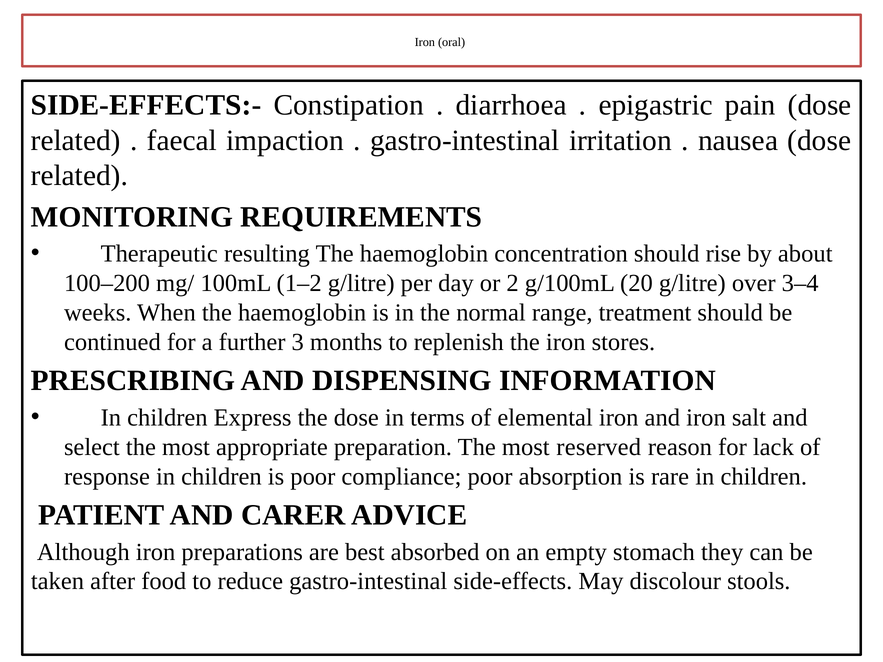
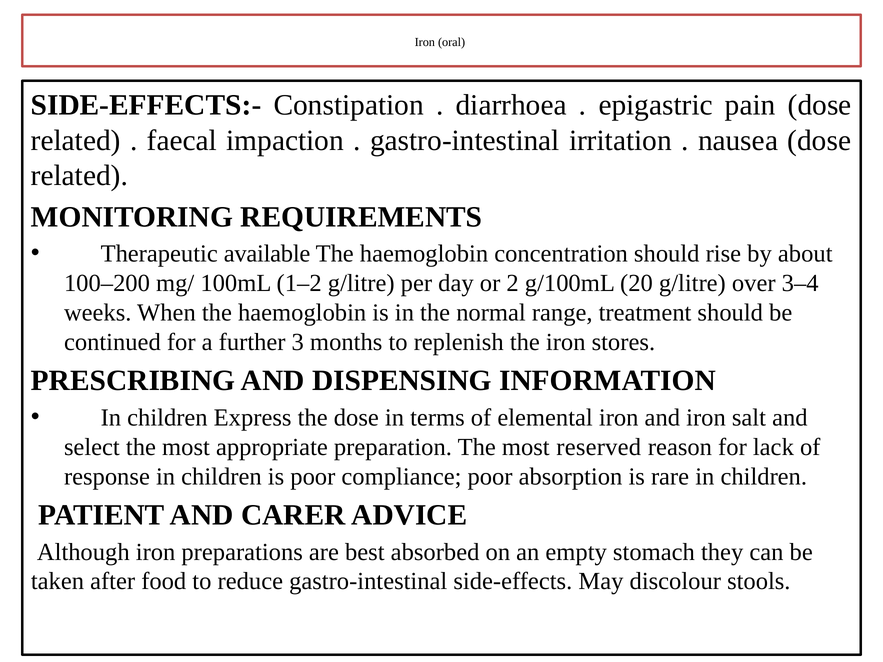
resulting: resulting -> available
